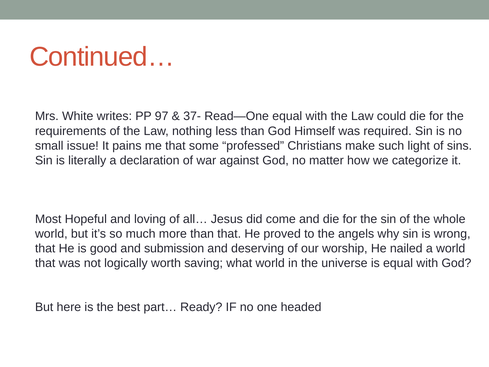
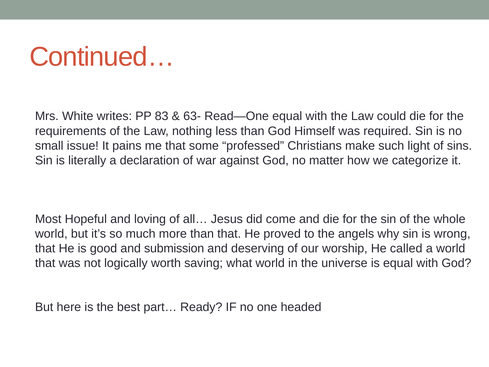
97: 97 -> 83
37-: 37- -> 63-
nailed: nailed -> called
